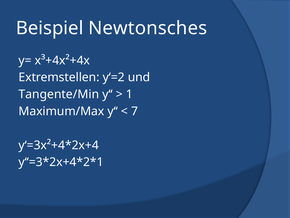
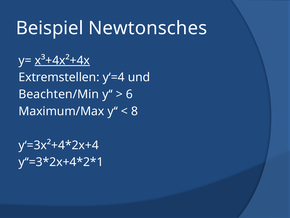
x³+4x²+4x underline: none -> present
y‘=2: y‘=2 -> y‘=4
Tangente/Min: Tangente/Min -> Beachten/Min
1: 1 -> 6
7: 7 -> 8
